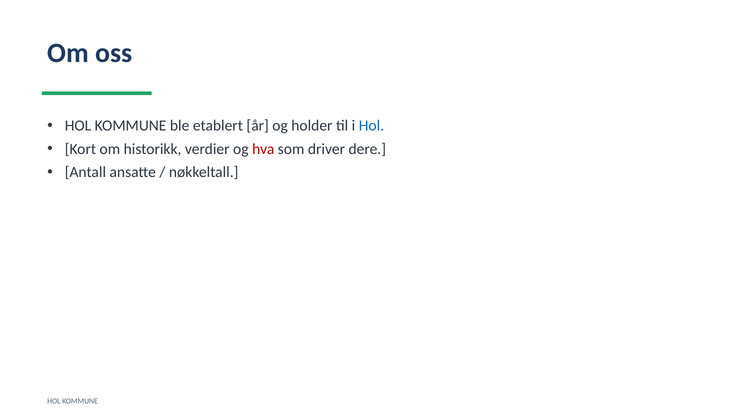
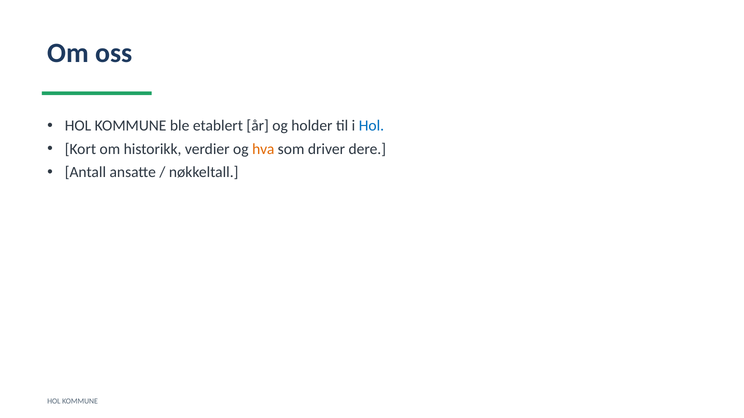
hva colour: red -> orange
